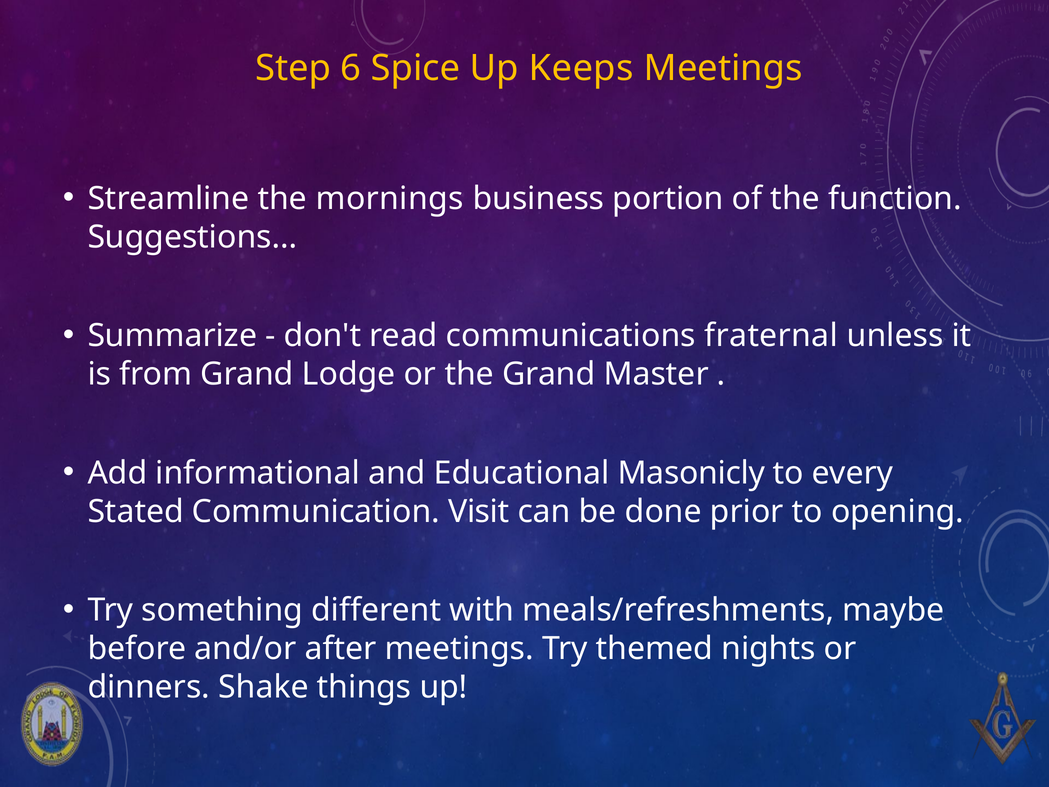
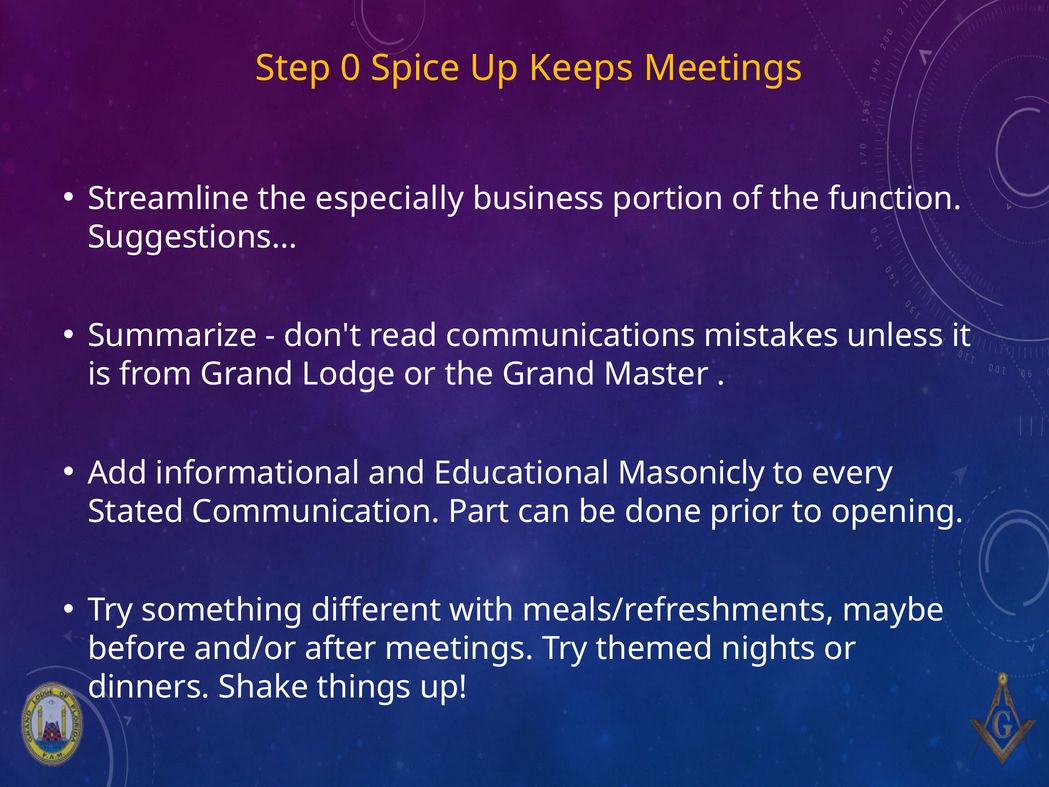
6: 6 -> 0
mornings: mornings -> especially
fraternal: fraternal -> mistakes
Visit: Visit -> Part
